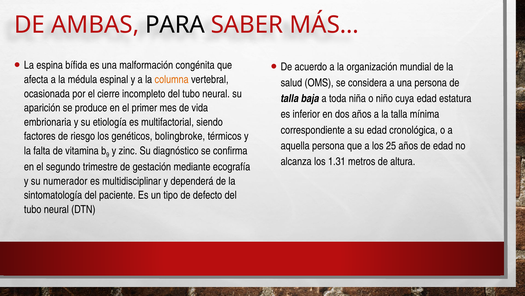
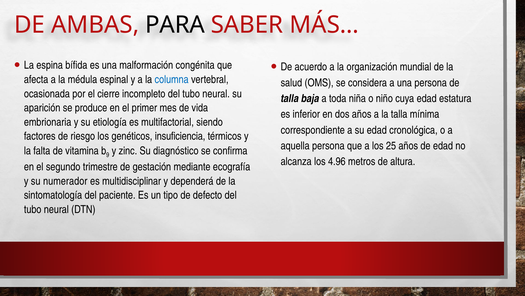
columna colour: orange -> blue
bolingbroke: bolingbroke -> insuficiencia
1.31: 1.31 -> 4.96
